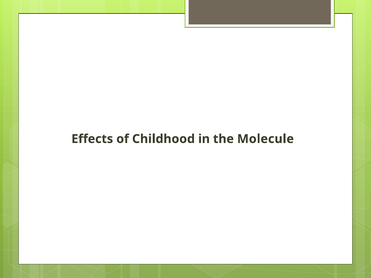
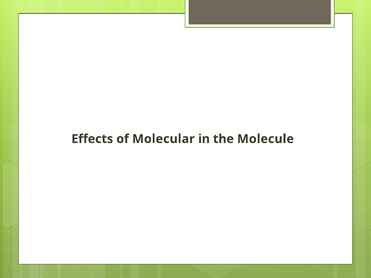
Childhood: Childhood -> Molecular
